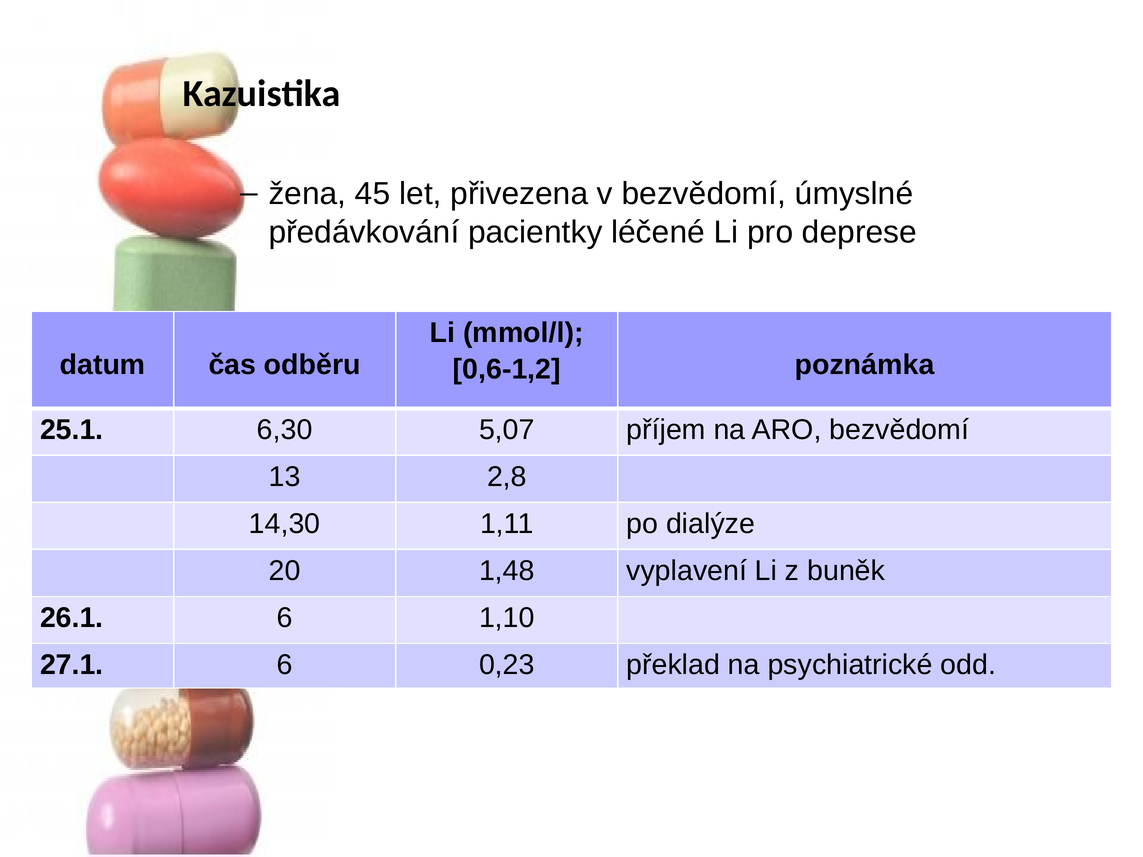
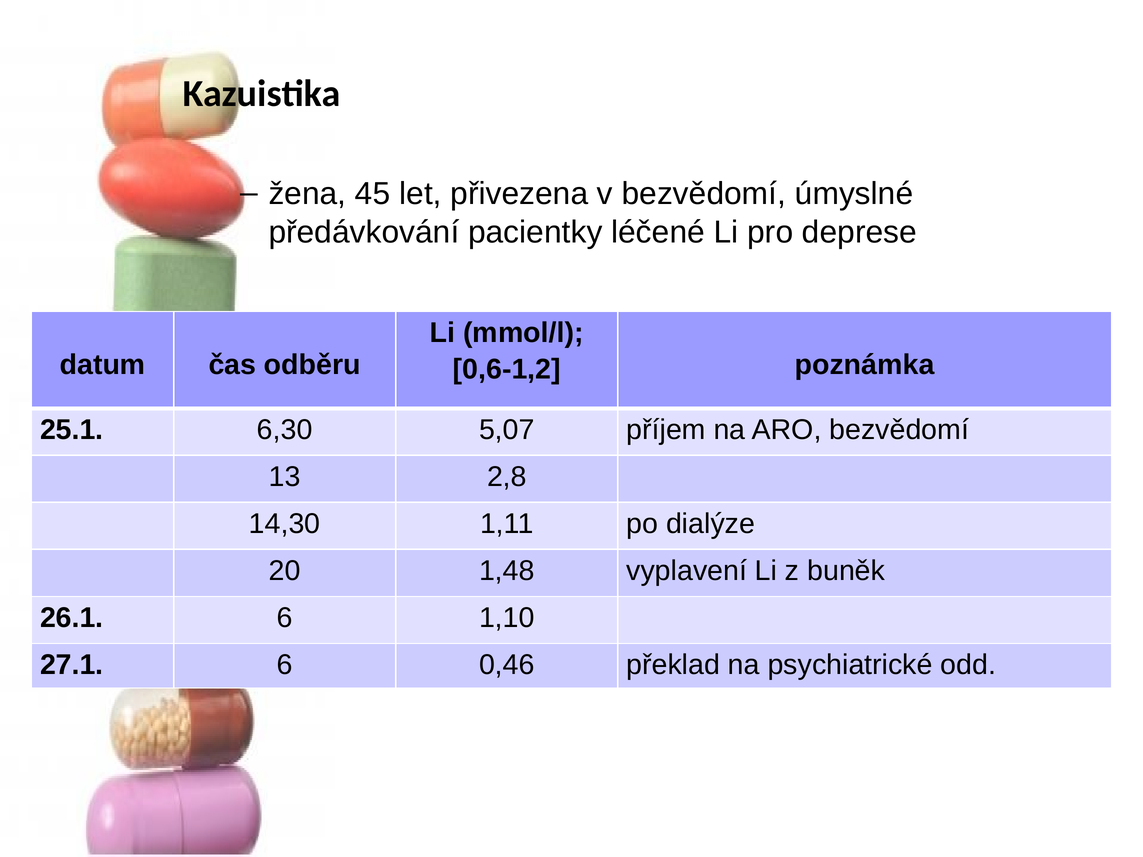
0,23: 0,23 -> 0,46
